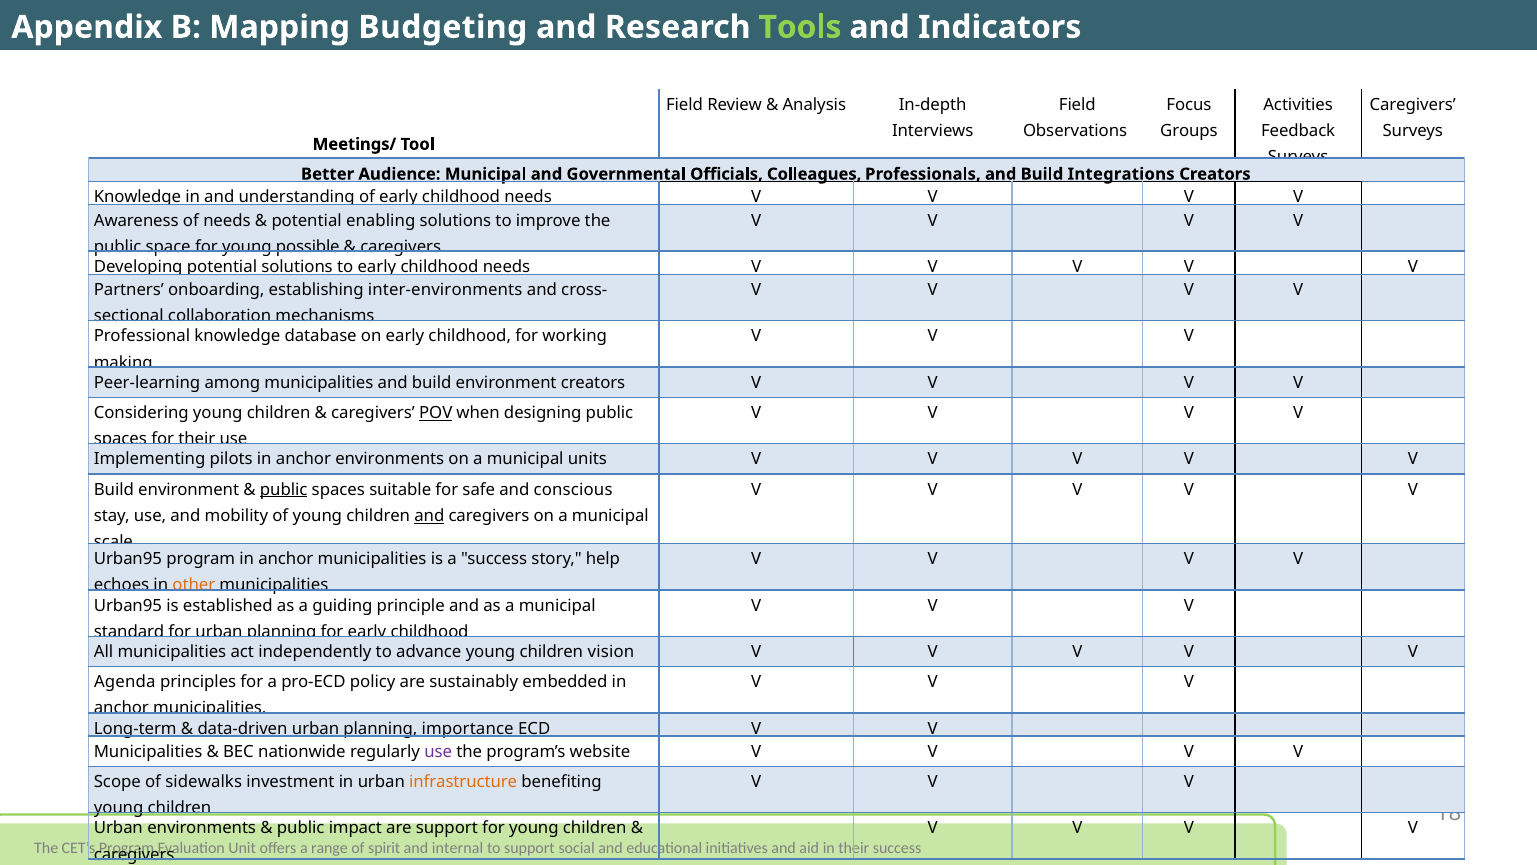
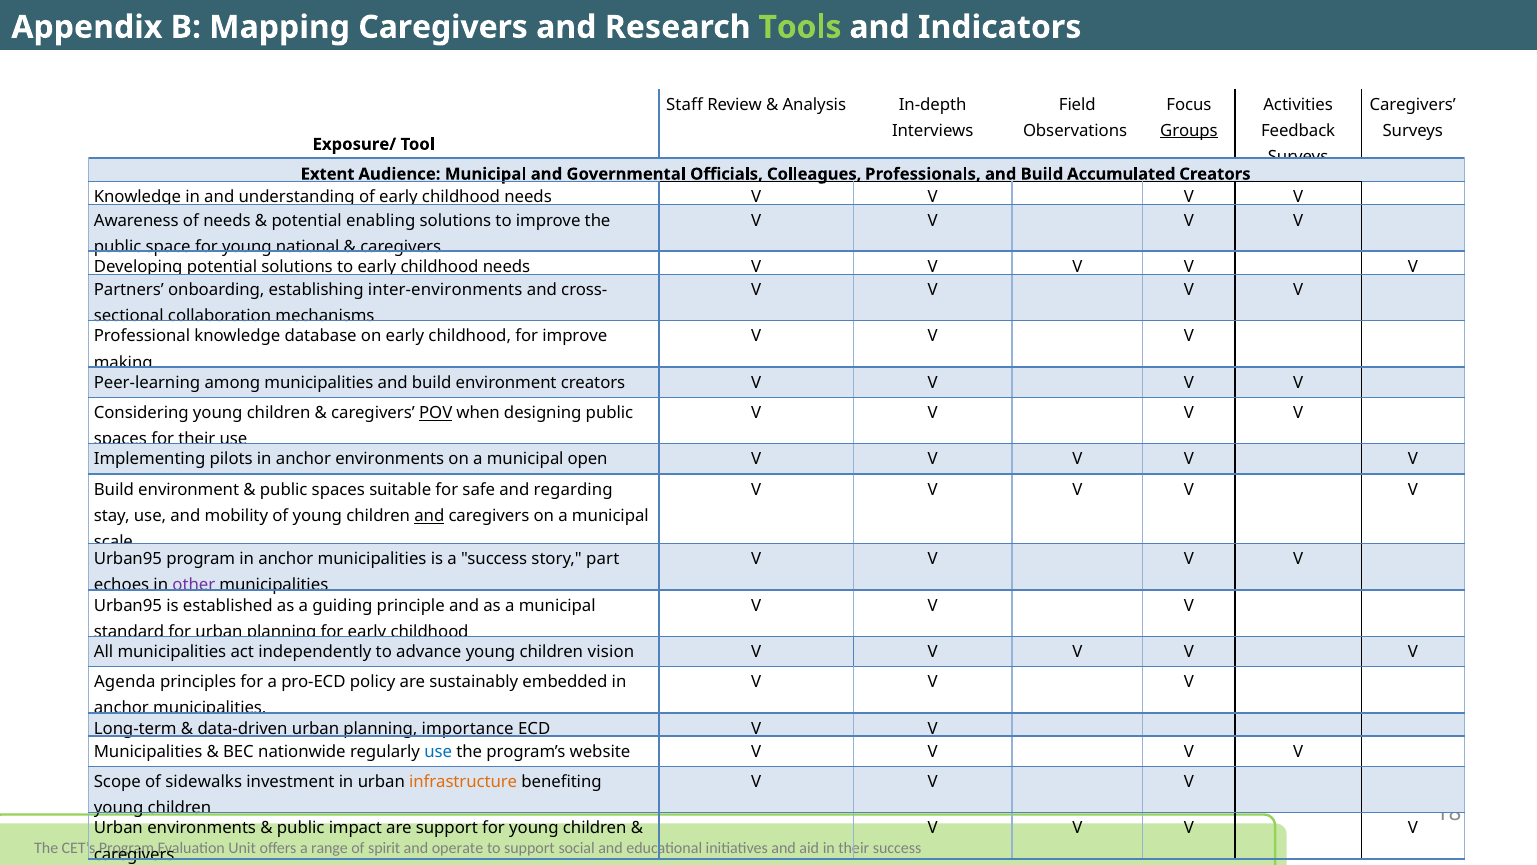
Mapping Budgeting: Budgeting -> Caregivers
Field at (685, 105): Field -> Staff
Groups underline: none -> present
Meetings/: Meetings/ -> Exposure/
Better: Better -> Extent
Integrations: Integrations -> Accumulated
possible: possible -> national
for working: working -> improve
units: units -> open
public at (284, 489) underline: present -> none
conscious: conscious -> regarding
help: help -> part
other colour: orange -> purple
use at (438, 751) colour: purple -> blue
internal: internal -> operate
